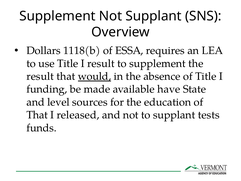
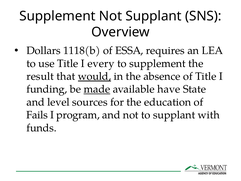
I result: result -> every
made underline: none -> present
That at (37, 115): That -> Fails
released: released -> program
tests: tests -> with
